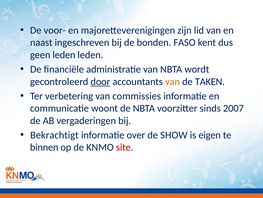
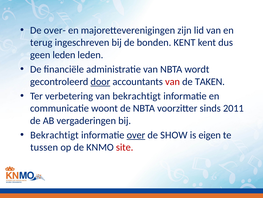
voor-: voor- -> over-
naast: naast -> terug
bonden FASO: FASO -> KENT
van at (173, 81) colour: orange -> red
van commissies: commissies -> bekrachtigt
2007: 2007 -> 2011
over underline: none -> present
binnen: binnen -> tussen
